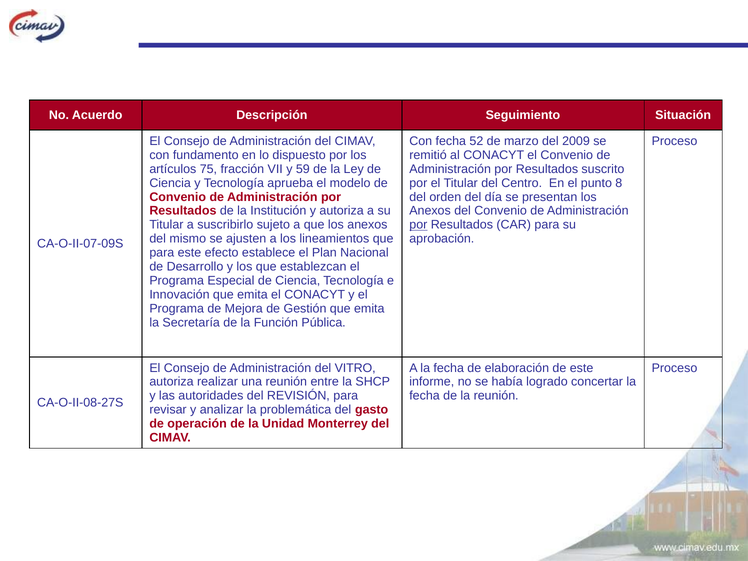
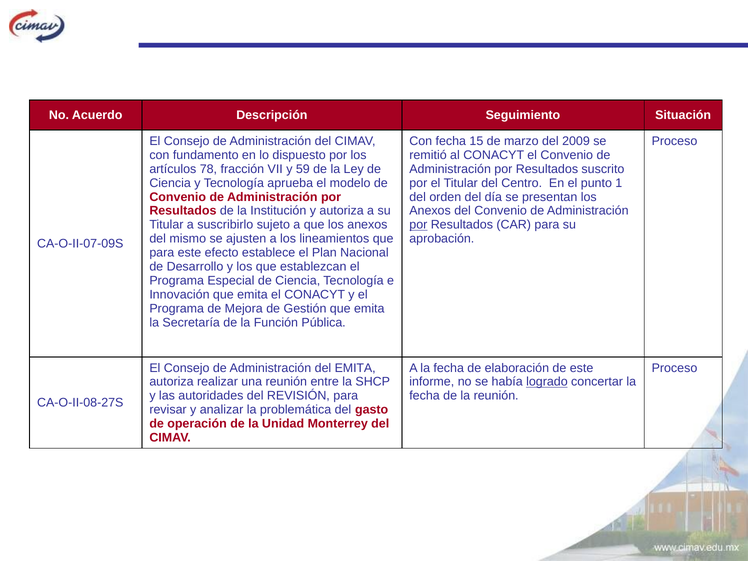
52: 52 -> 15
75: 75 -> 78
8: 8 -> 1
del VITRO: VITRO -> EMITA
logrado underline: none -> present
